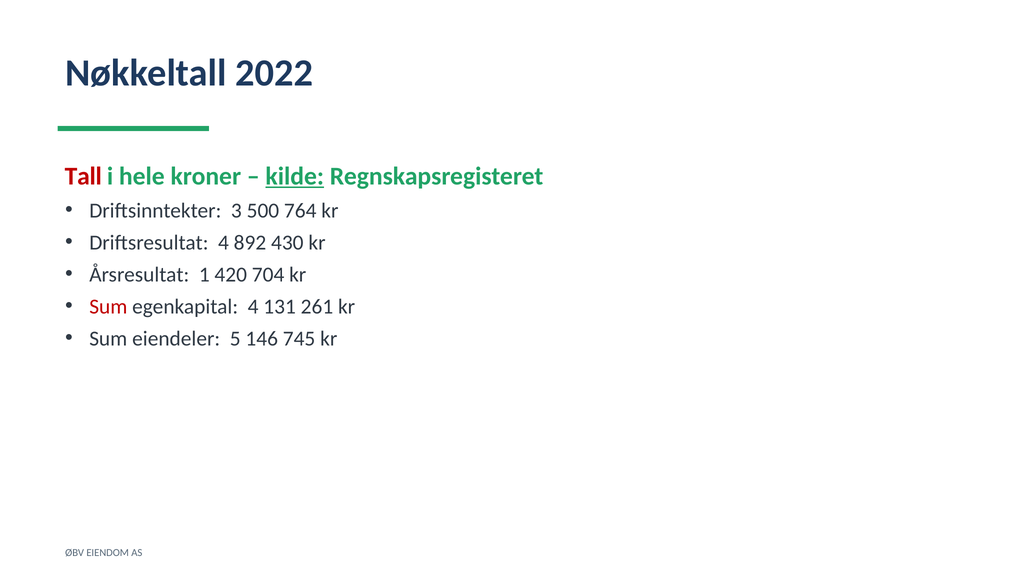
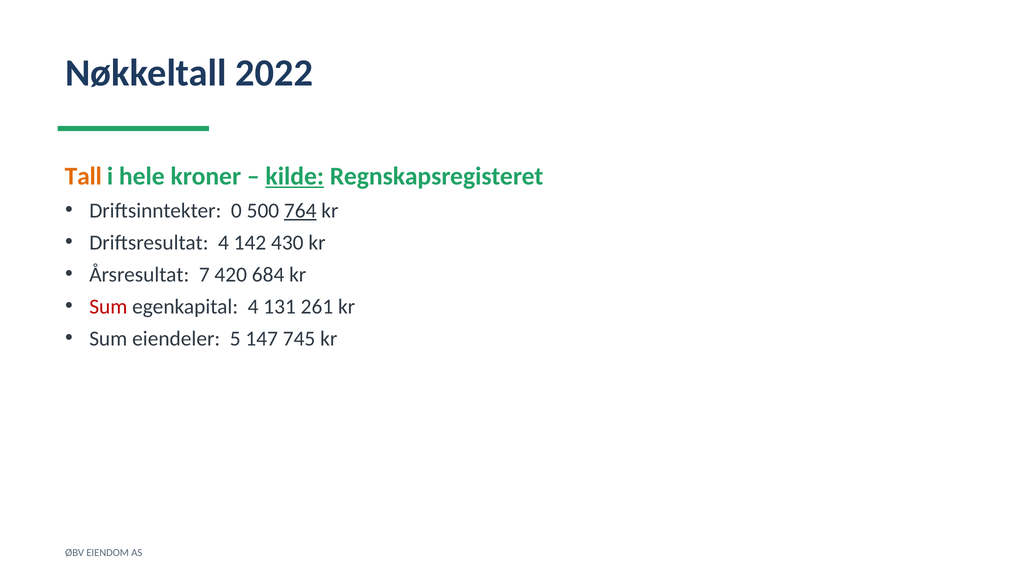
Tall colour: red -> orange
3: 3 -> 0
764 underline: none -> present
892: 892 -> 142
1: 1 -> 7
704: 704 -> 684
146: 146 -> 147
